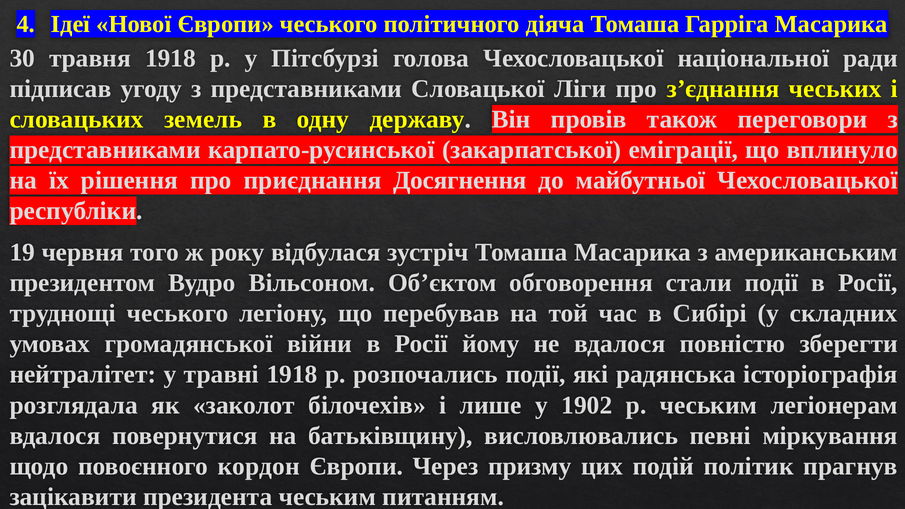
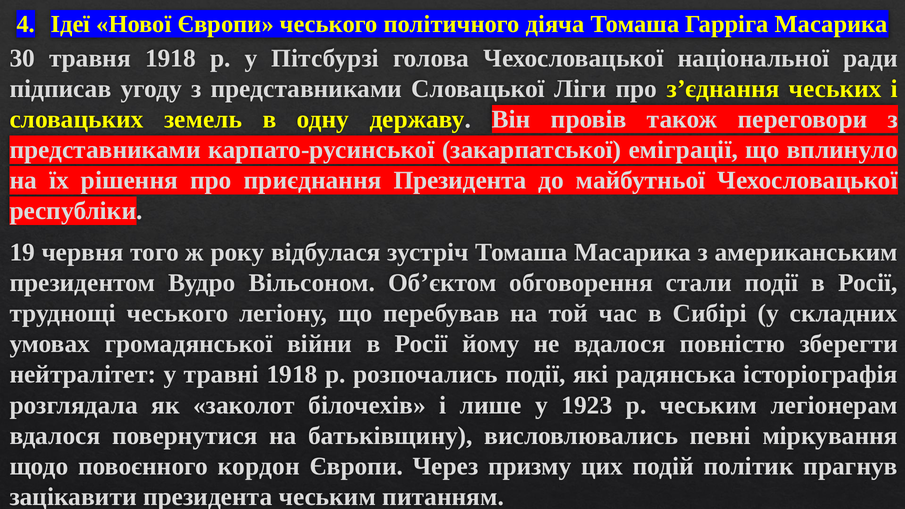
приєднання Досягнення: Досягнення -> Президента
1902: 1902 -> 1923
